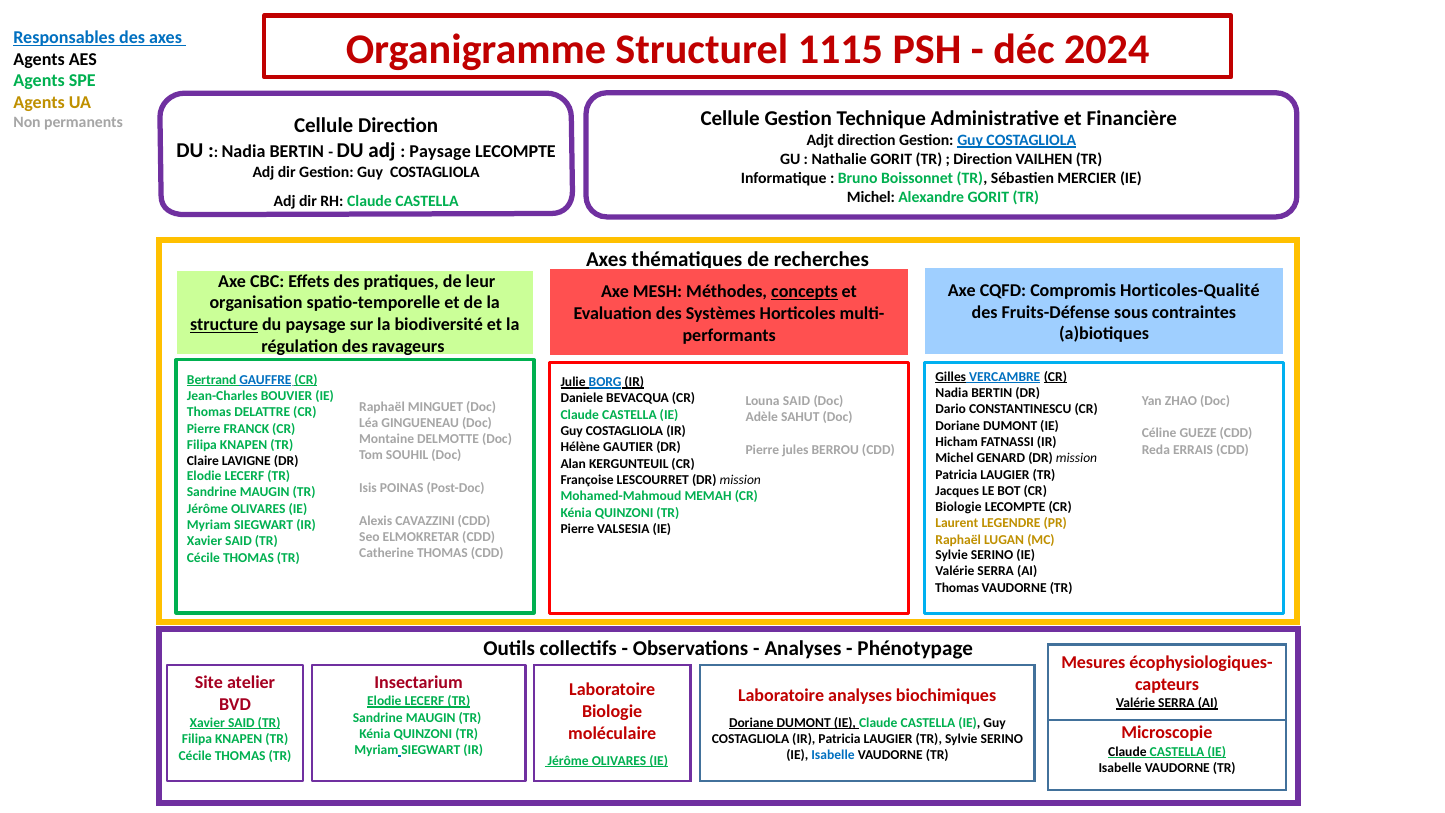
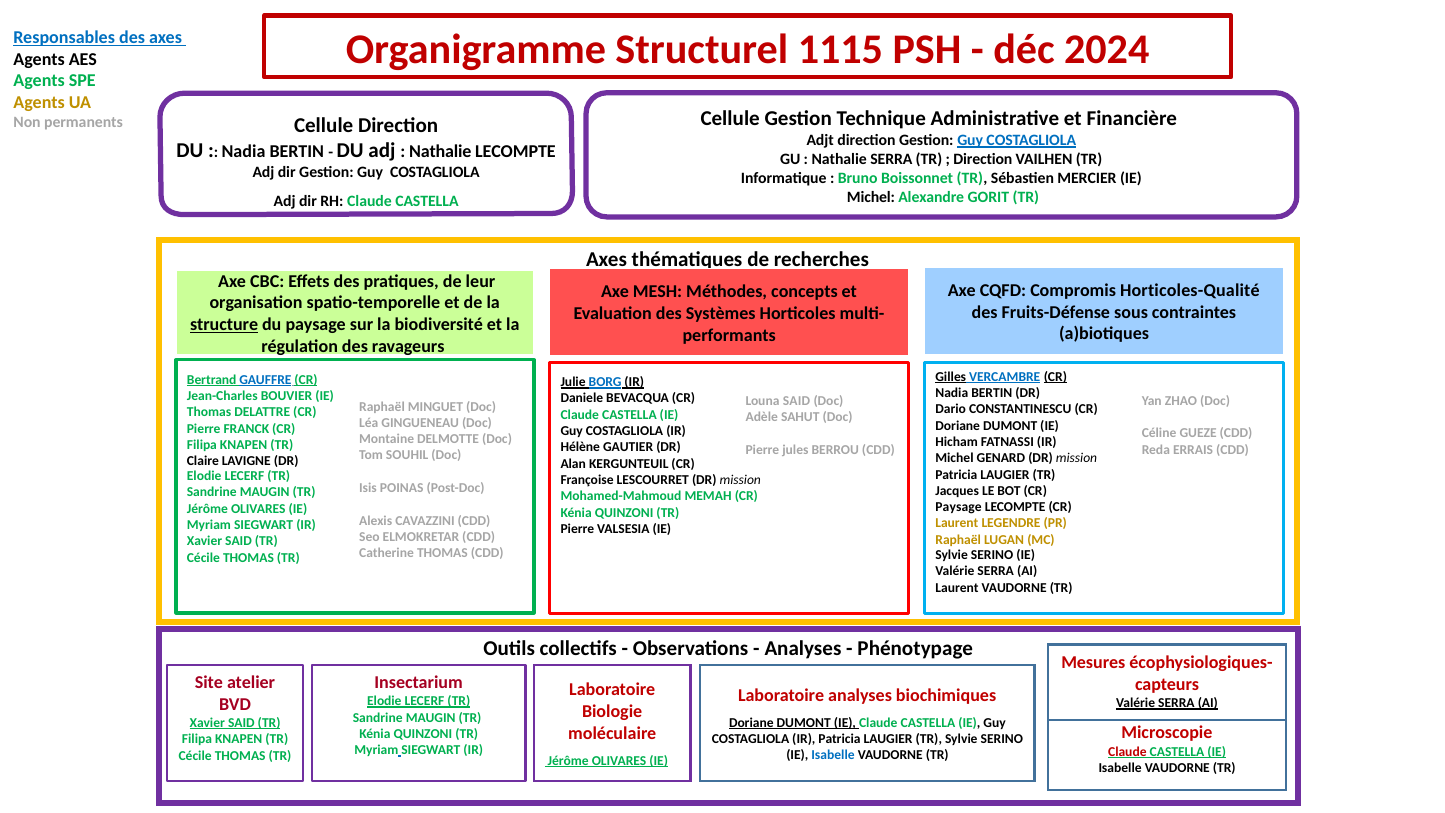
Paysage at (440, 152): Paysage -> Nathalie
Nathalie GORIT: GORIT -> SERRA
concepts underline: present -> none
Biologie at (959, 507): Biologie -> Paysage
Thomas at (957, 587): Thomas -> Laurent
Claude at (1127, 751) colour: black -> red
